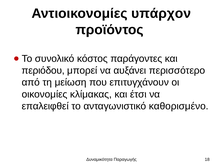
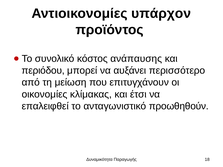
παράγοντες: παράγοντες -> ανάπαυσης
καθορισμένο: καθορισμένο -> προωθηθούν
